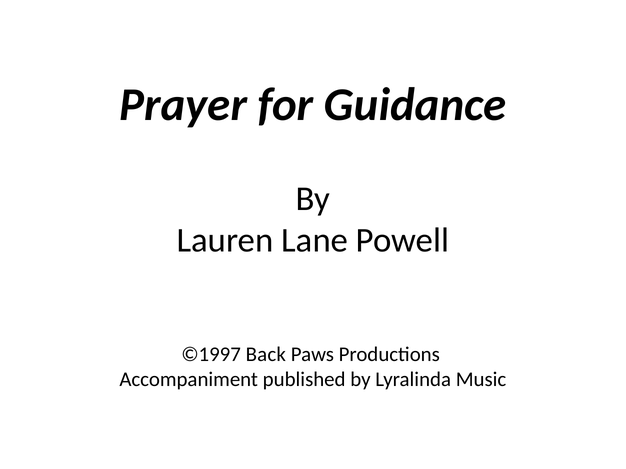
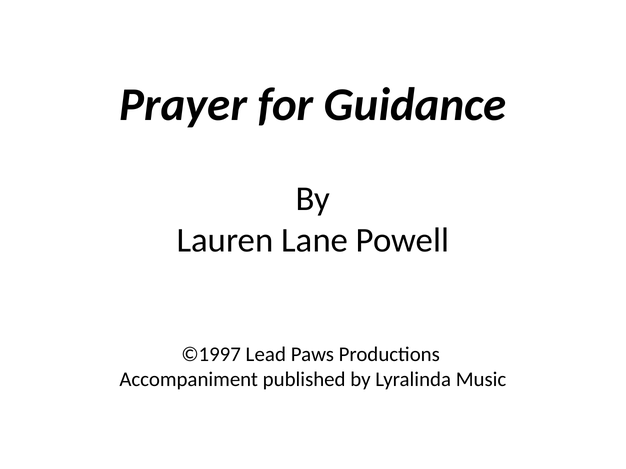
Back: Back -> Lead
